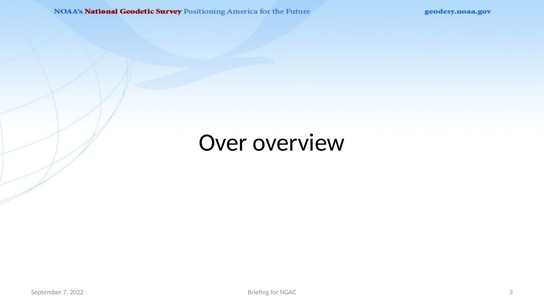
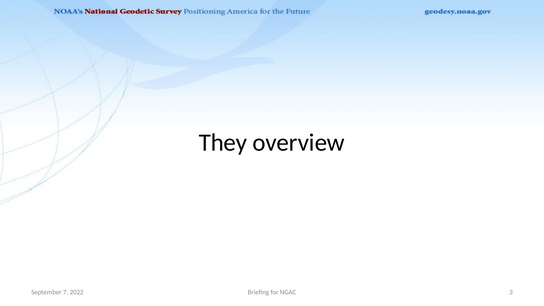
Over: Over -> They
